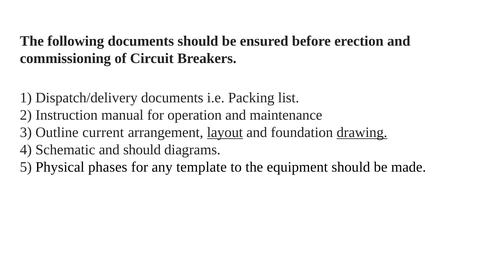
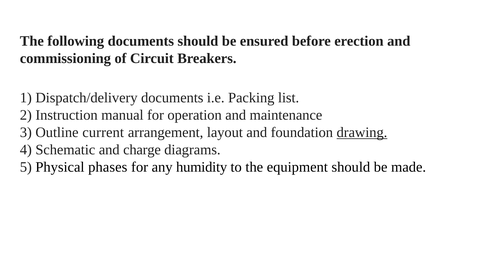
layout underline: present -> none
and should: should -> charge
template: template -> humidity
